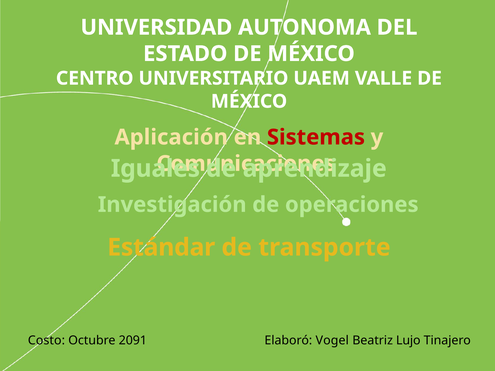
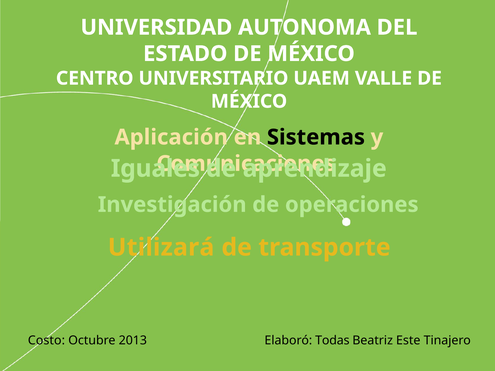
Sistemas colour: red -> black
Estándar: Estándar -> Utilizará
2091: 2091 -> 2013
Vogel: Vogel -> Todas
Lujo: Lujo -> Este
